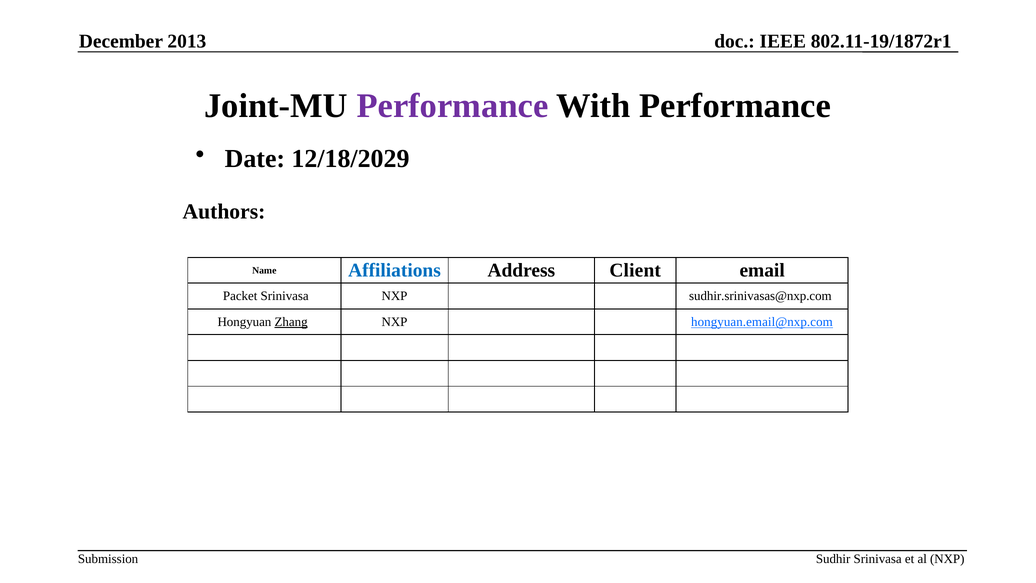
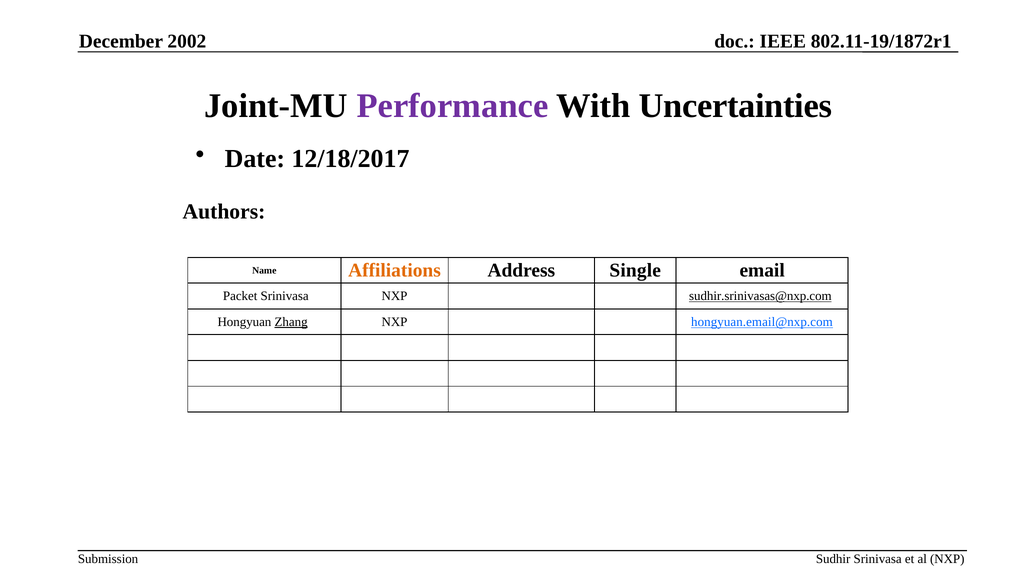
2013: 2013 -> 2002
With Performance: Performance -> Uncertainties
12/18/2029: 12/18/2029 -> 12/18/2017
Affiliations colour: blue -> orange
Client: Client -> Single
sudhir.srinivasas@nxp.com underline: none -> present
